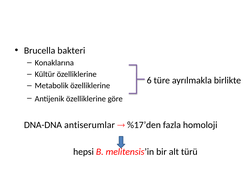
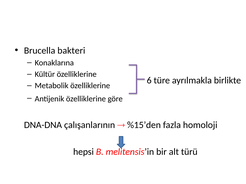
antiserumlar: antiserumlar -> çalışanlarının
%17’den: %17’den -> %15’den
